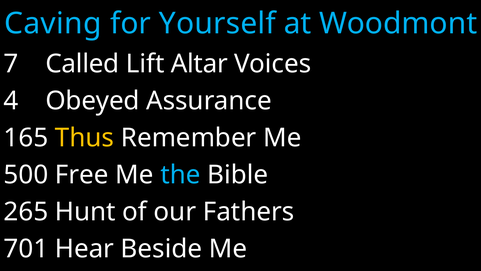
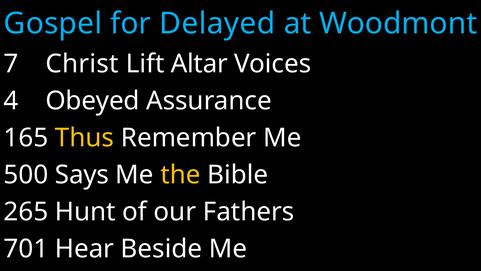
Caving: Caving -> Gospel
Yourself: Yourself -> Delayed
Called: Called -> Christ
Free: Free -> Says
the colour: light blue -> yellow
